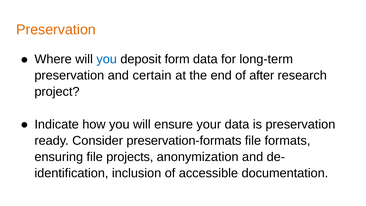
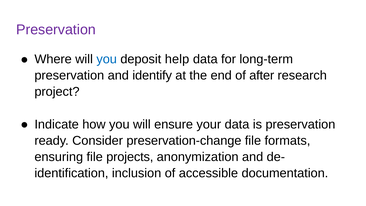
Preservation at (56, 30) colour: orange -> purple
form: form -> help
certain: certain -> identify
preservation-formats: preservation-formats -> preservation-change
